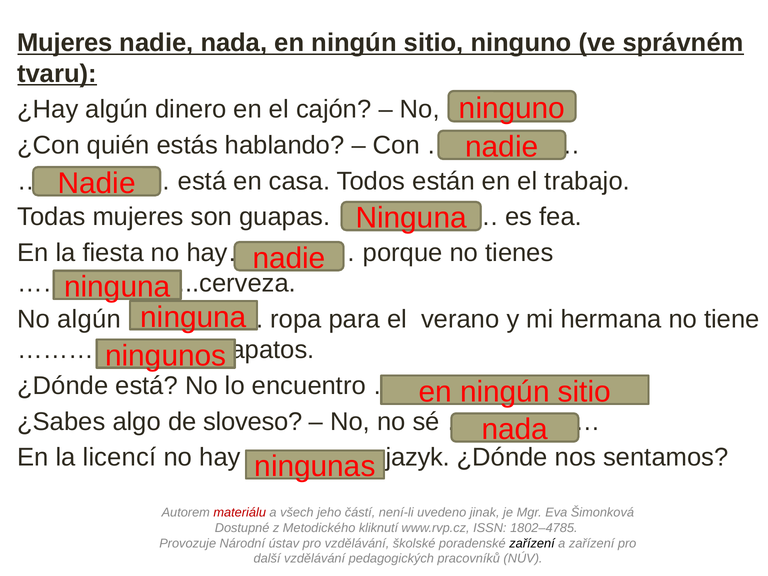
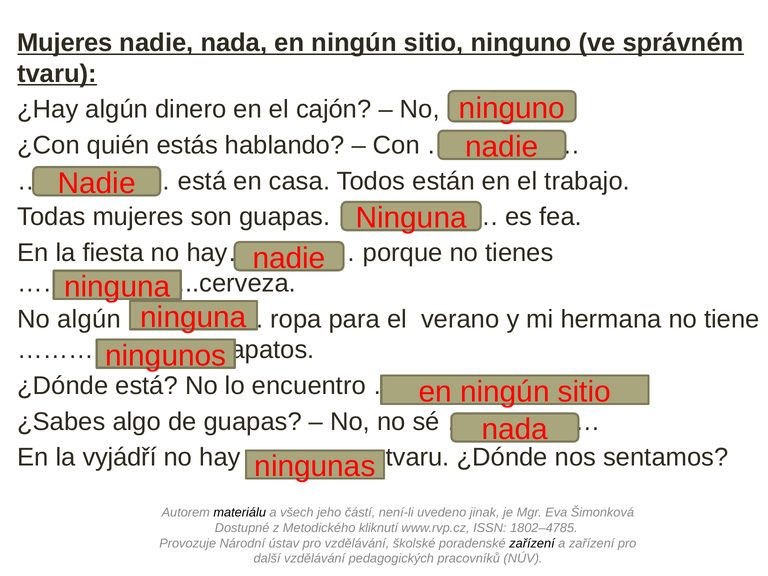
de sloveso: sloveso -> guapas
licencí: licencí -> vyjádří
jazyk at (418, 458): jazyk -> tvaru
materiálu colour: red -> black
